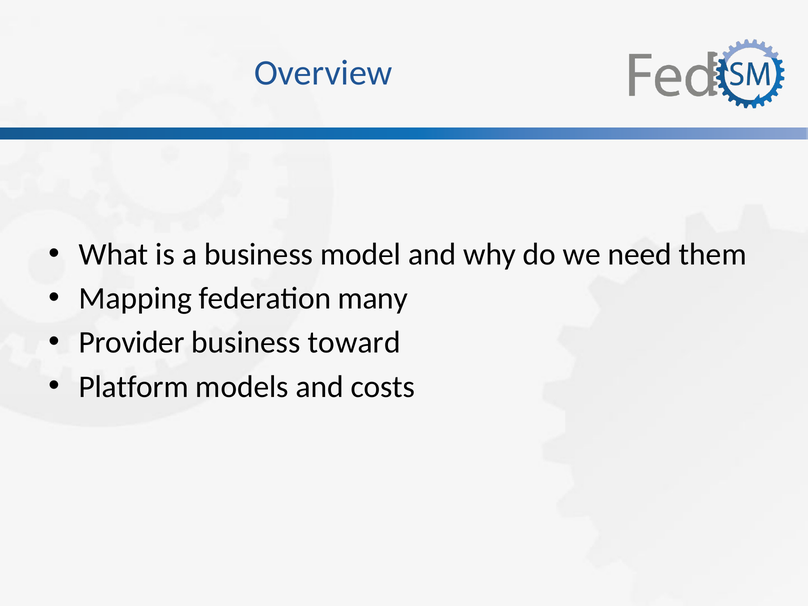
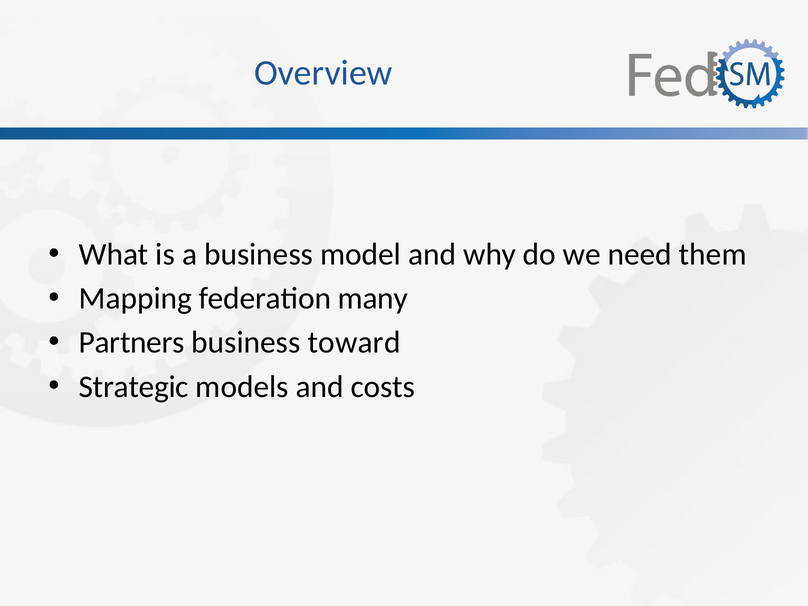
Provider: Provider -> Partners
Platform: Platform -> Strategic
